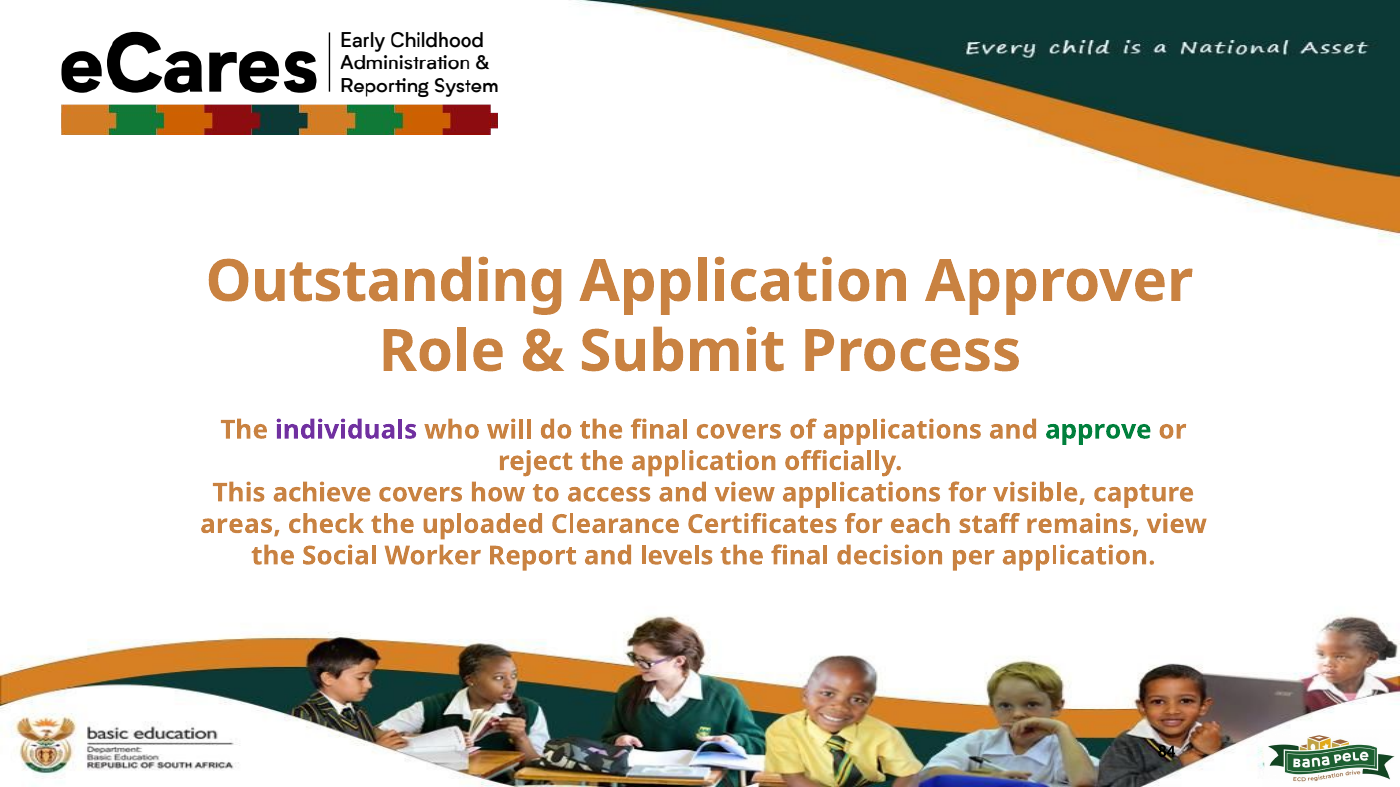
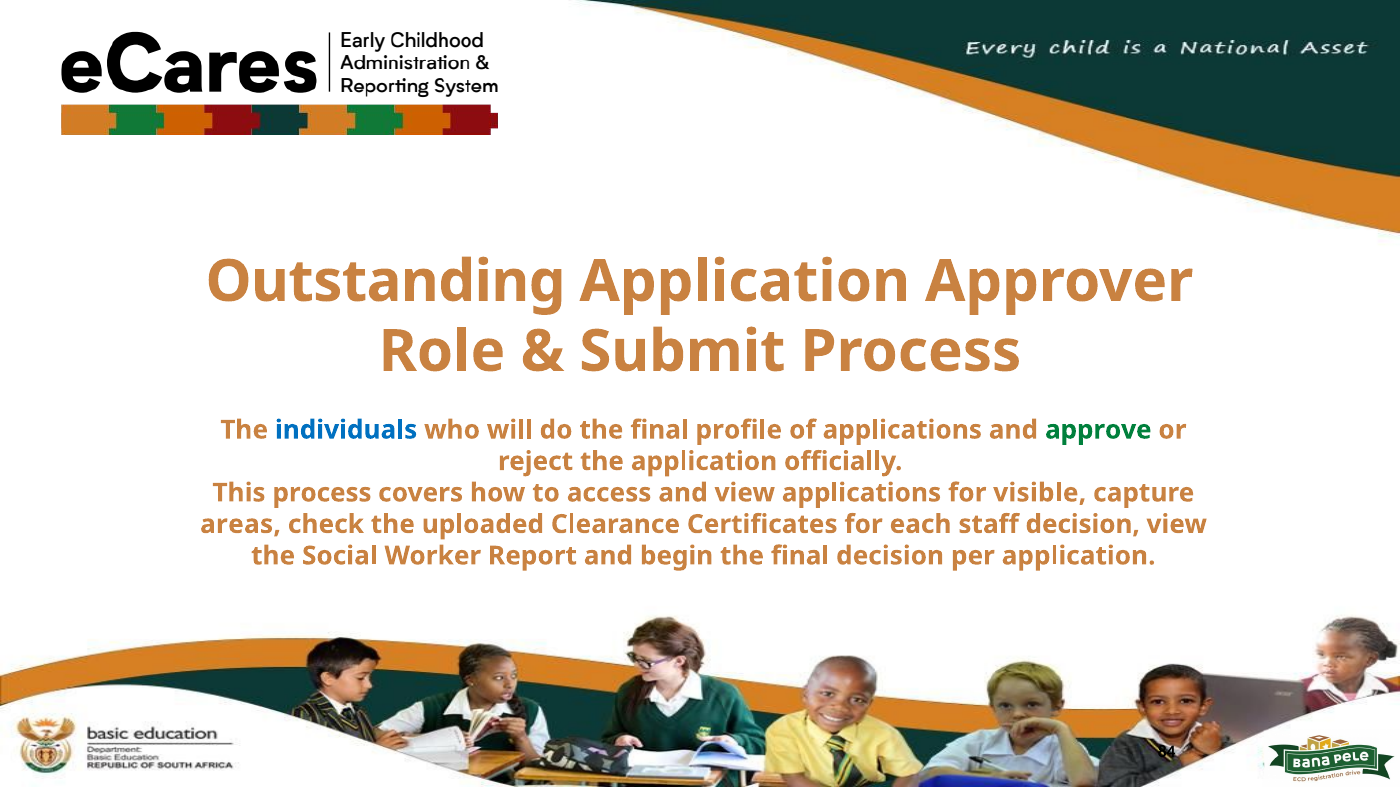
individuals colour: purple -> blue
final covers: covers -> profile
This achieve: achieve -> process
staff remains: remains -> decision
levels: levels -> begin
